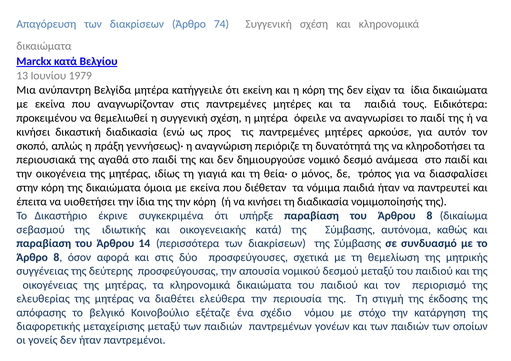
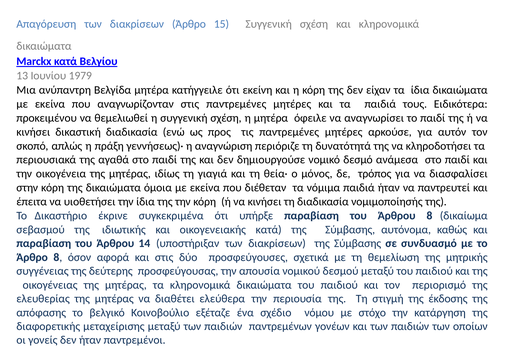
74: 74 -> 15
περισσότερα: περισσότερα -> υποστήριξαν
